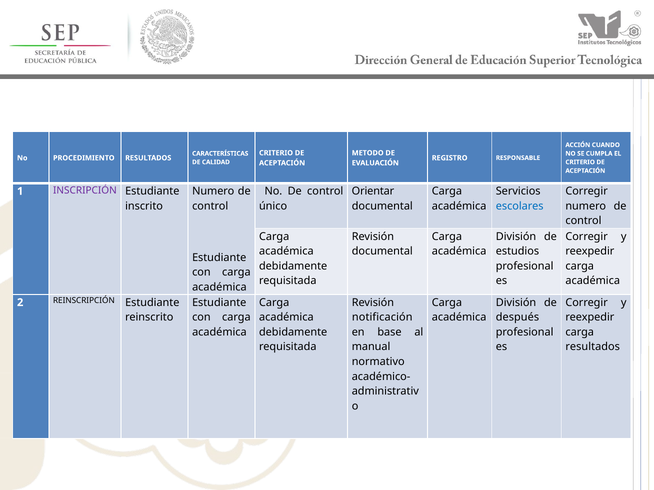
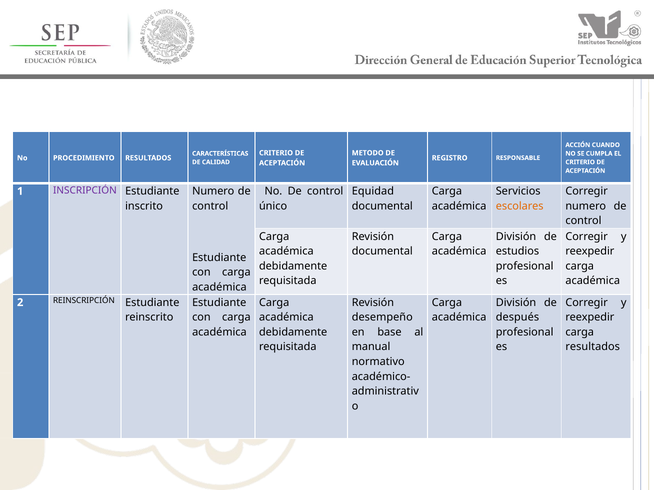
Orientar: Orientar -> Equidad
escolares colour: blue -> orange
notificación: notificación -> desempeño
